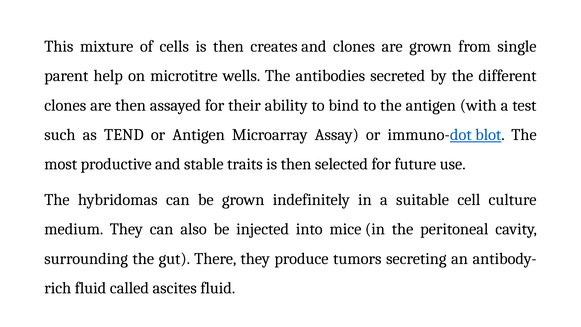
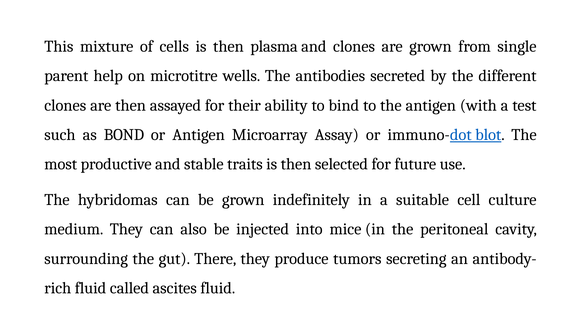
creates: creates -> plasma
TEND: TEND -> BOND
